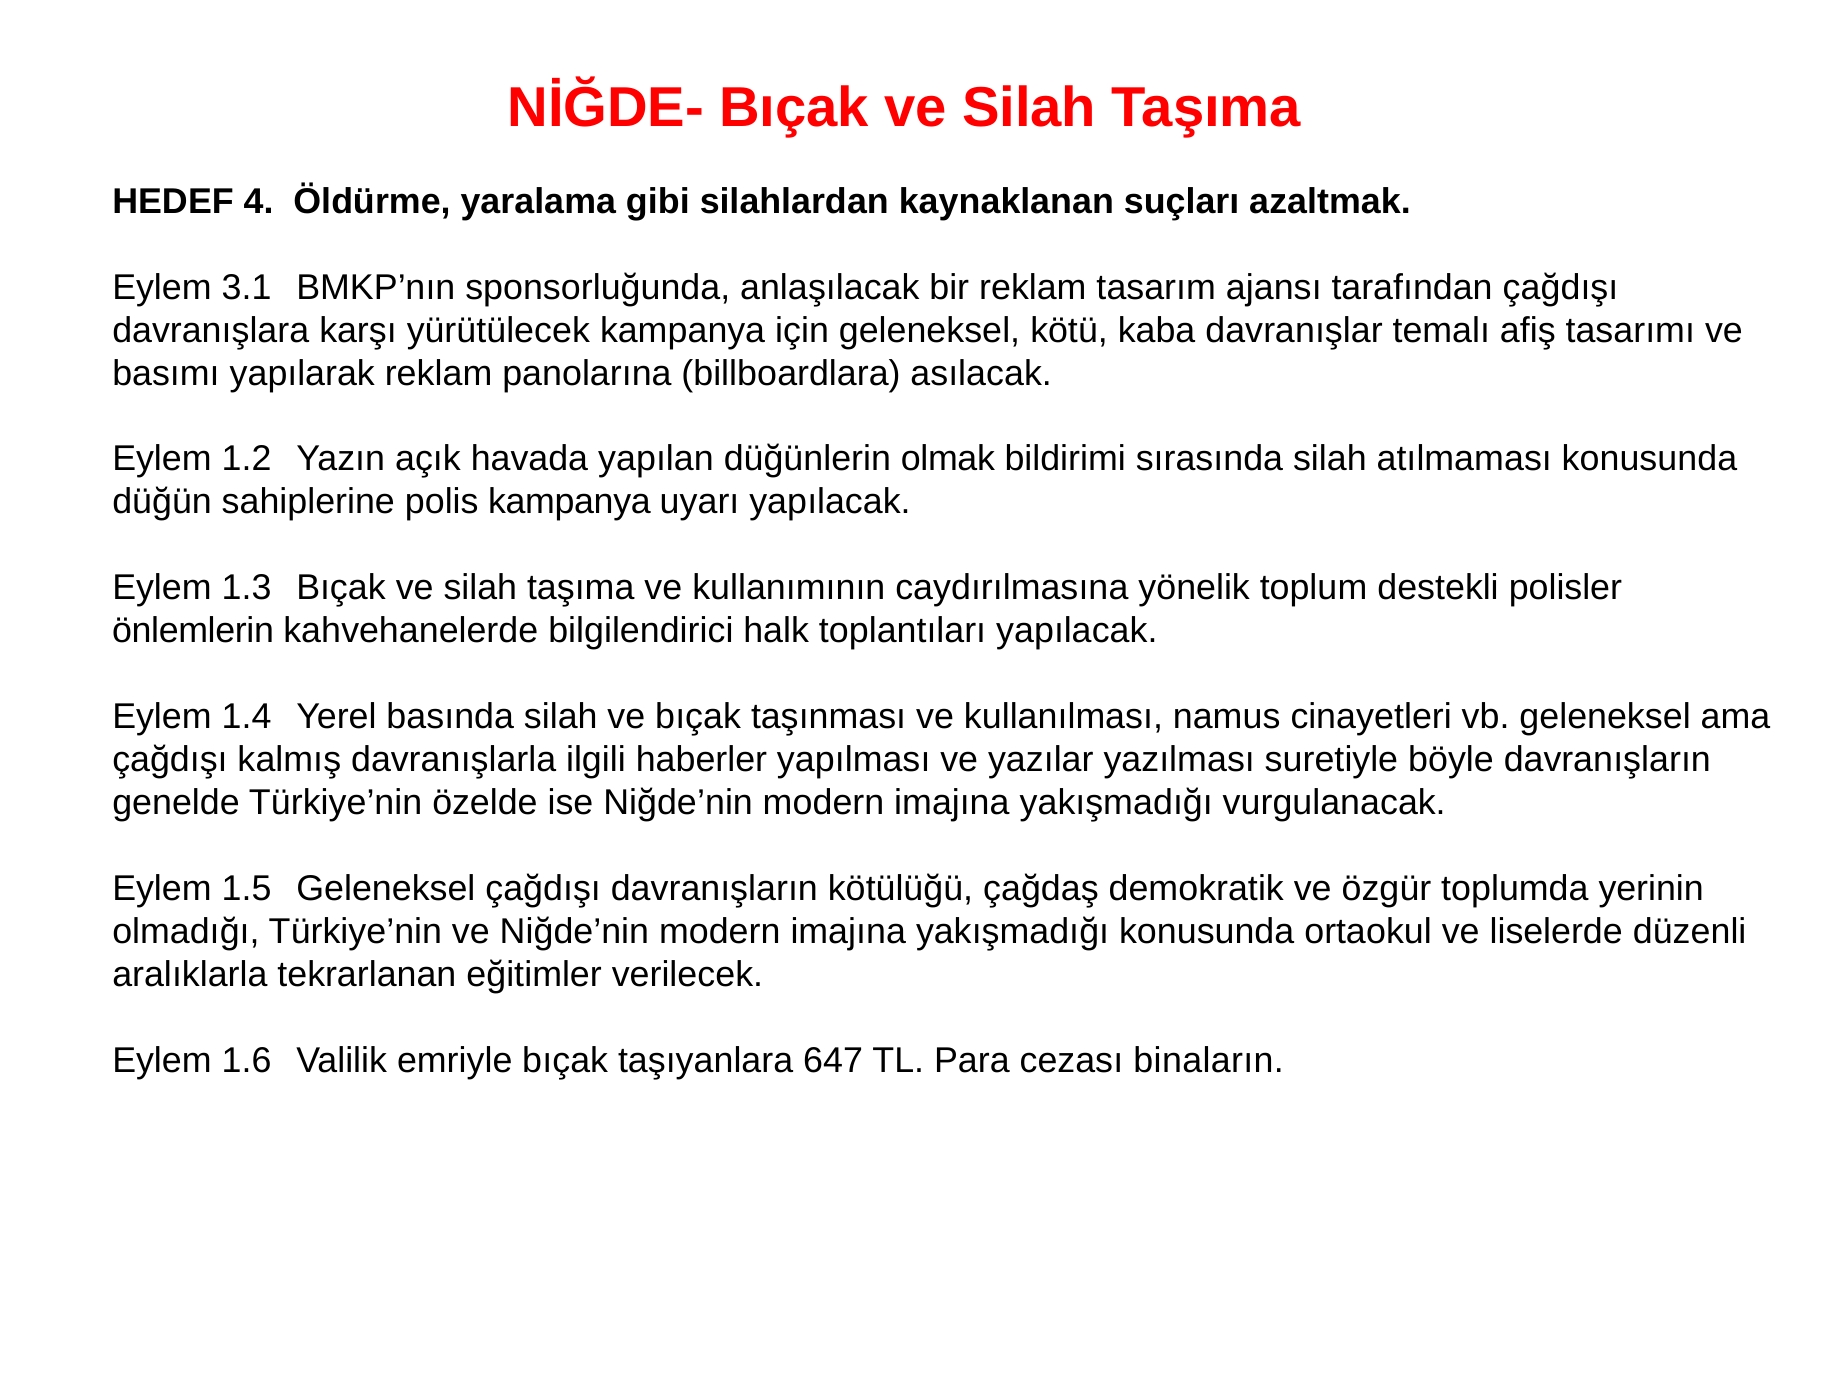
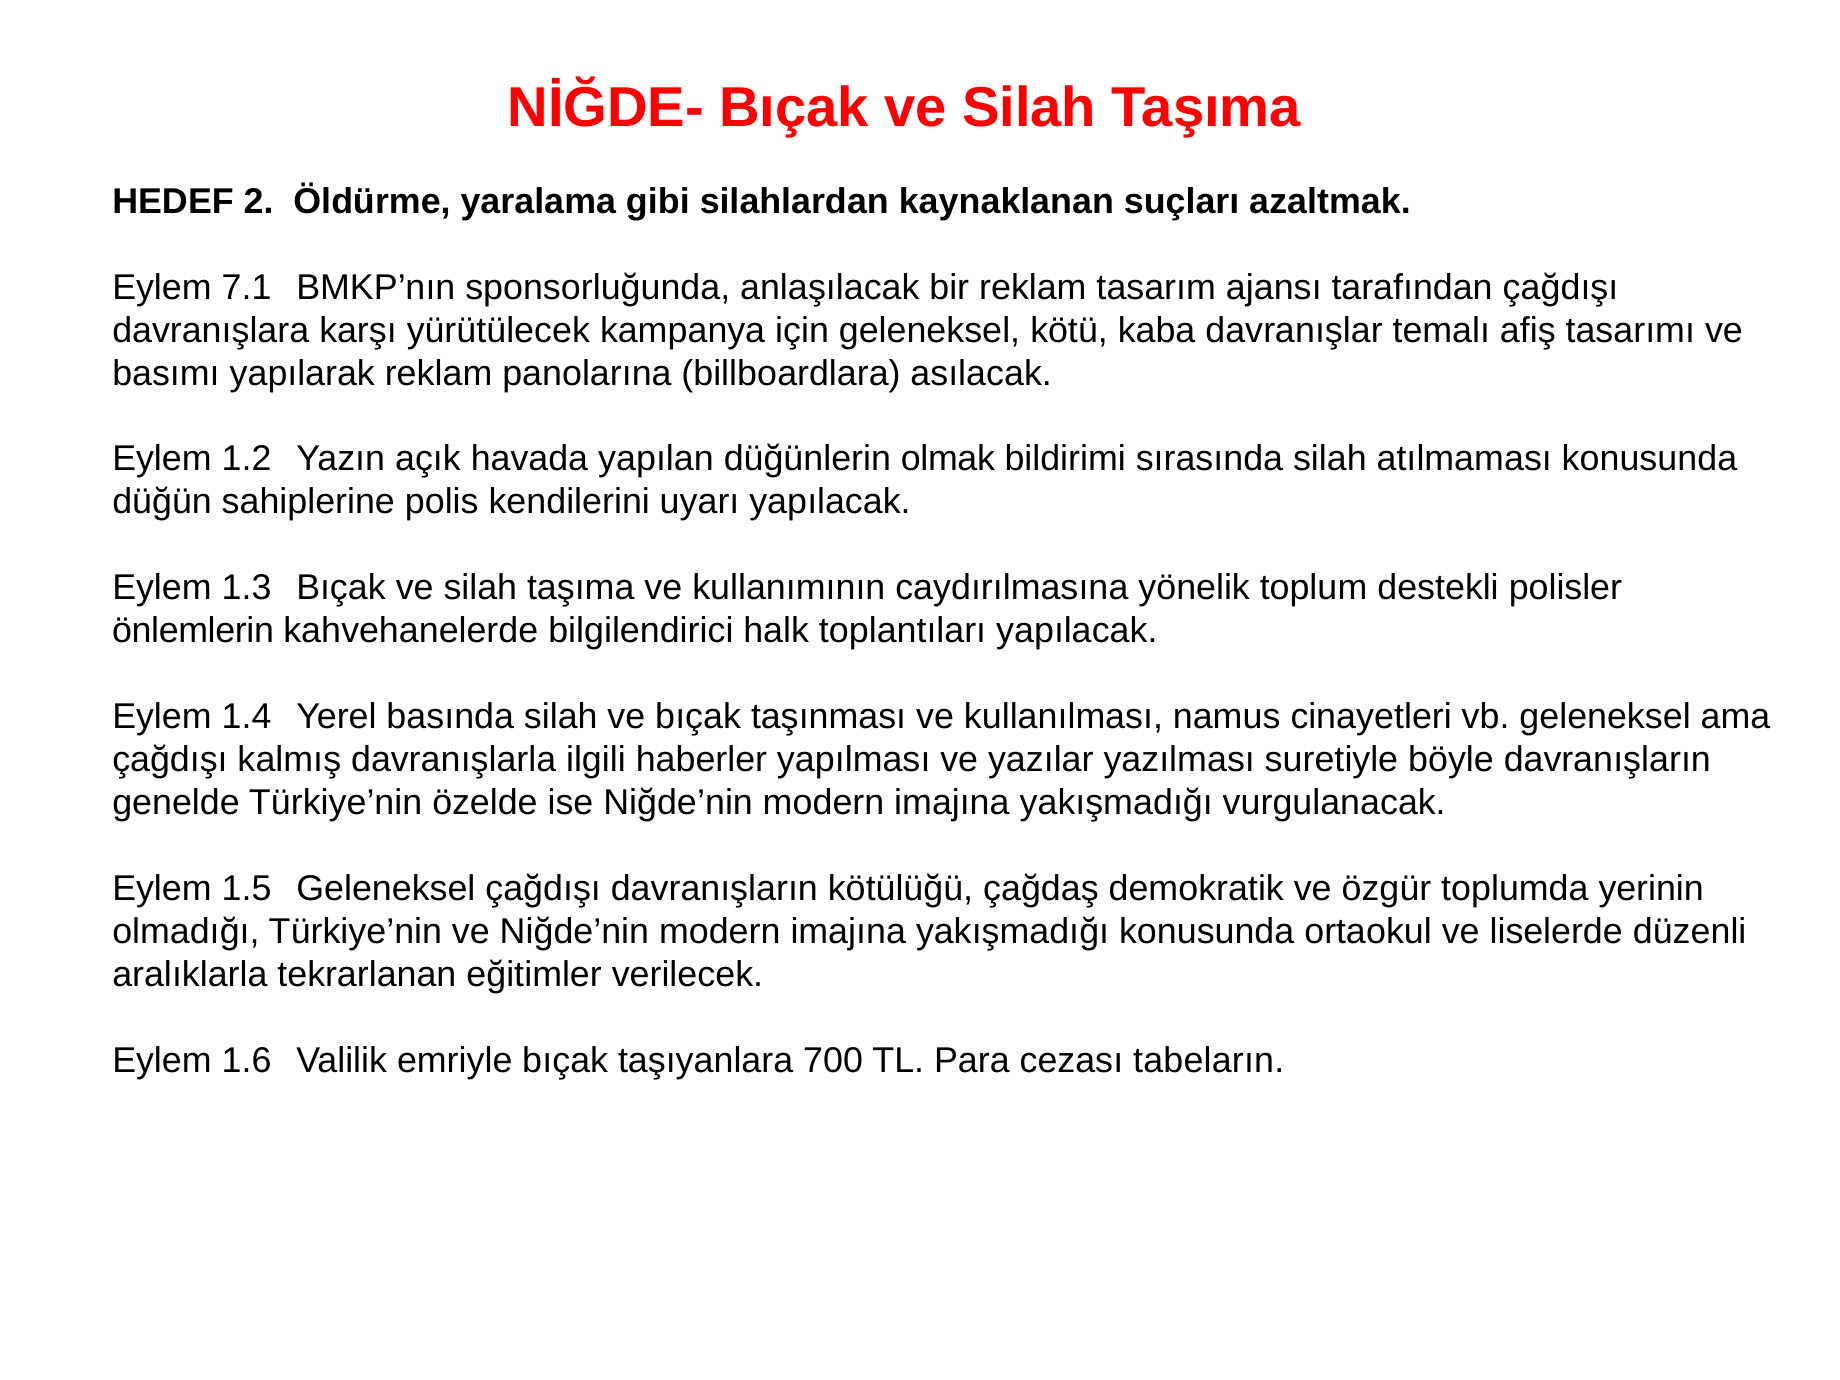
4: 4 -> 2
3.1: 3.1 -> 7.1
polis kampanya: kampanya -> kendilerini
647: 647 -> 700
binaların: binaların -> tabeların
